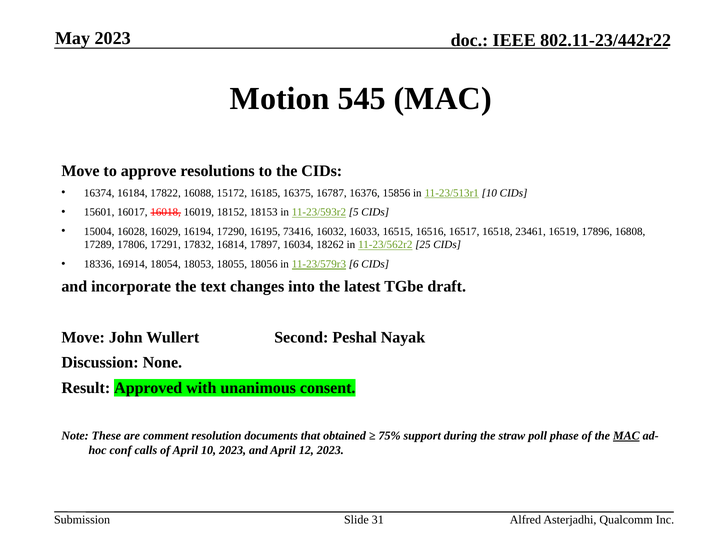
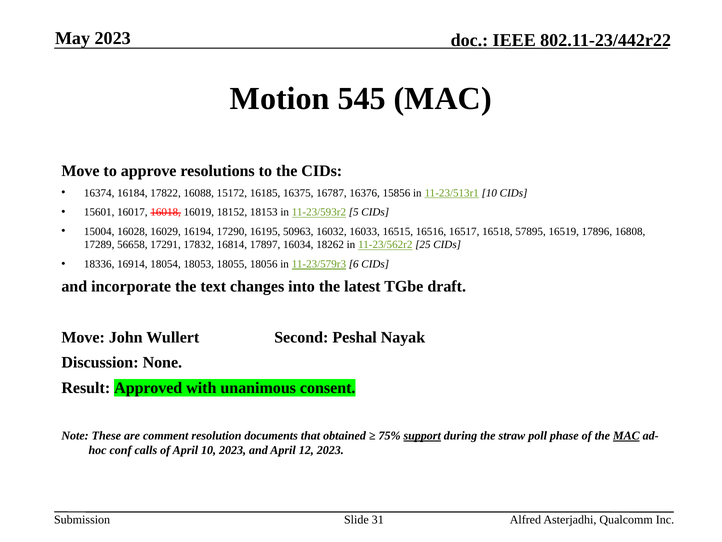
73416: 73416 -> 50963
23461: 23461 -> 57895
17806: 17806 -> 56658
support underline: none -> present
